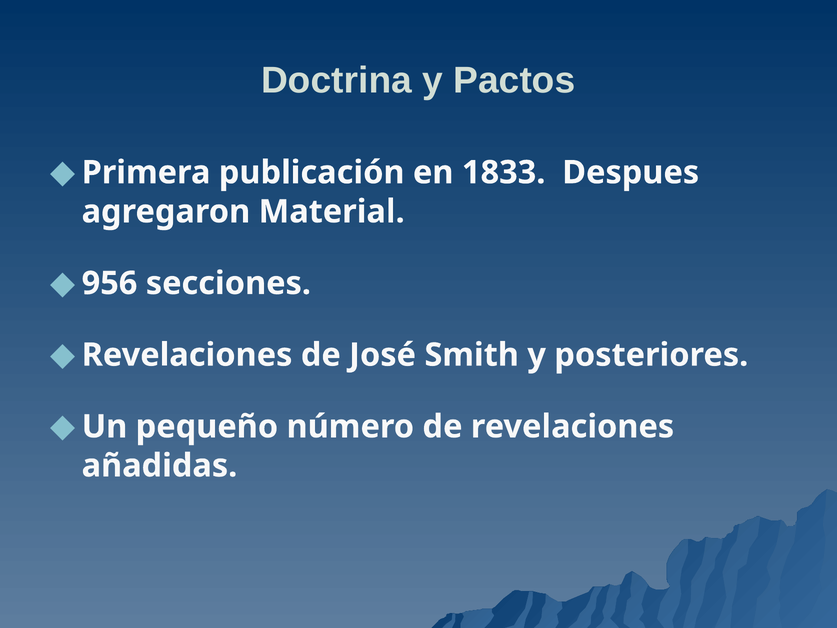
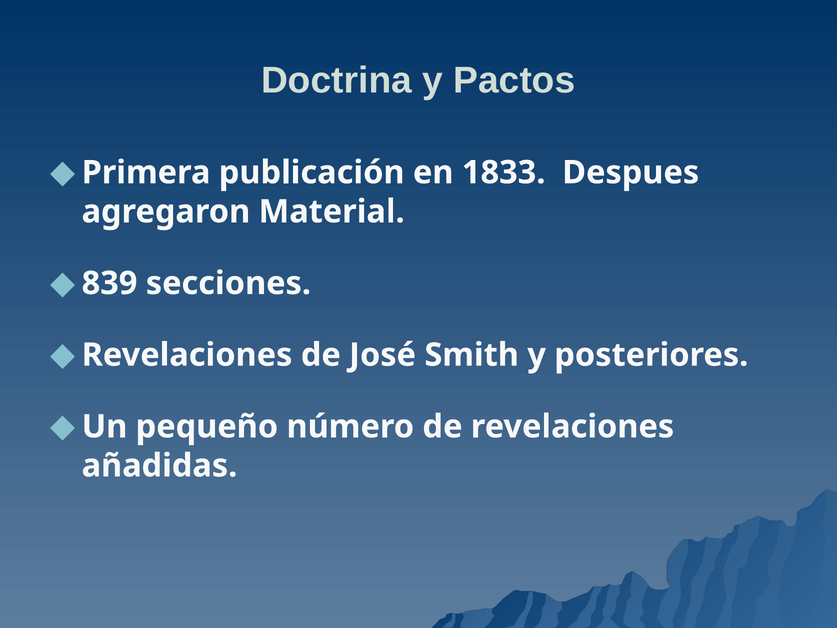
956: 956 -> 839
